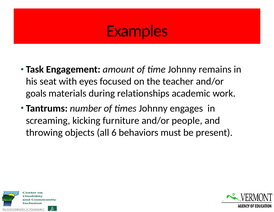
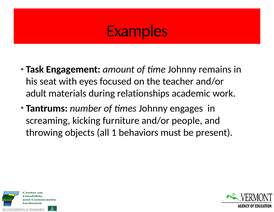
goals: goals -> adult
6: 6 -> 1
